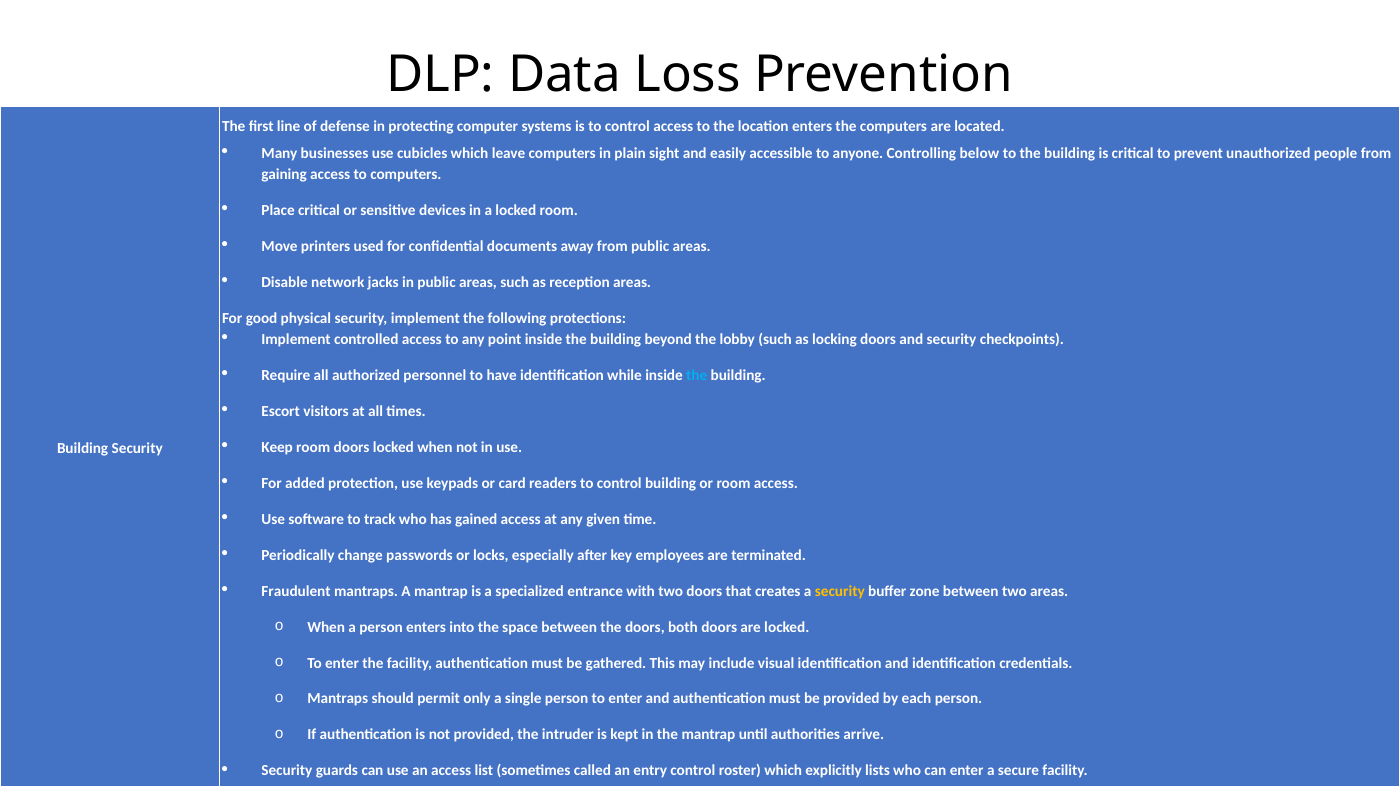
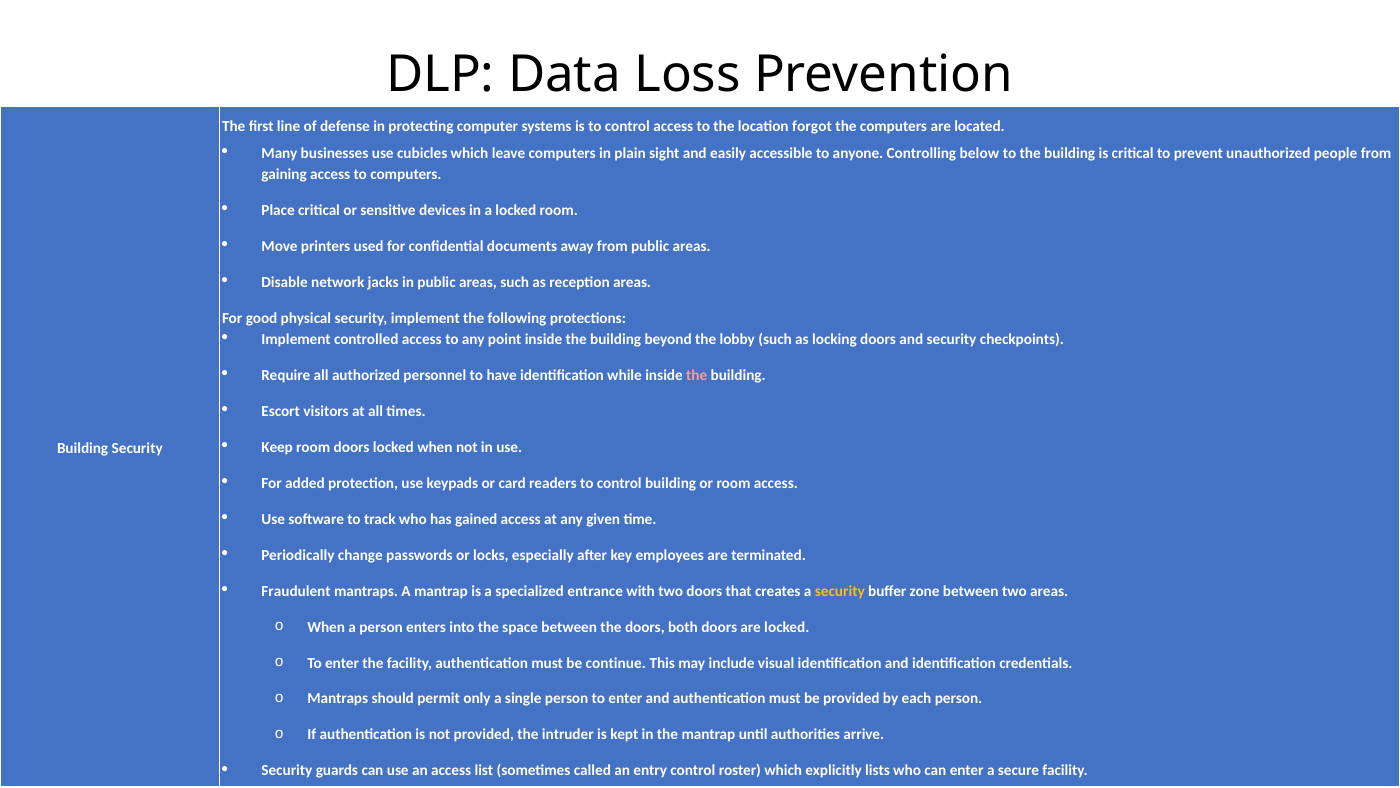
location enters: enters -> forgot
the at (697, 375) colour: light blue -> pink
gathered: gathered -> continue
